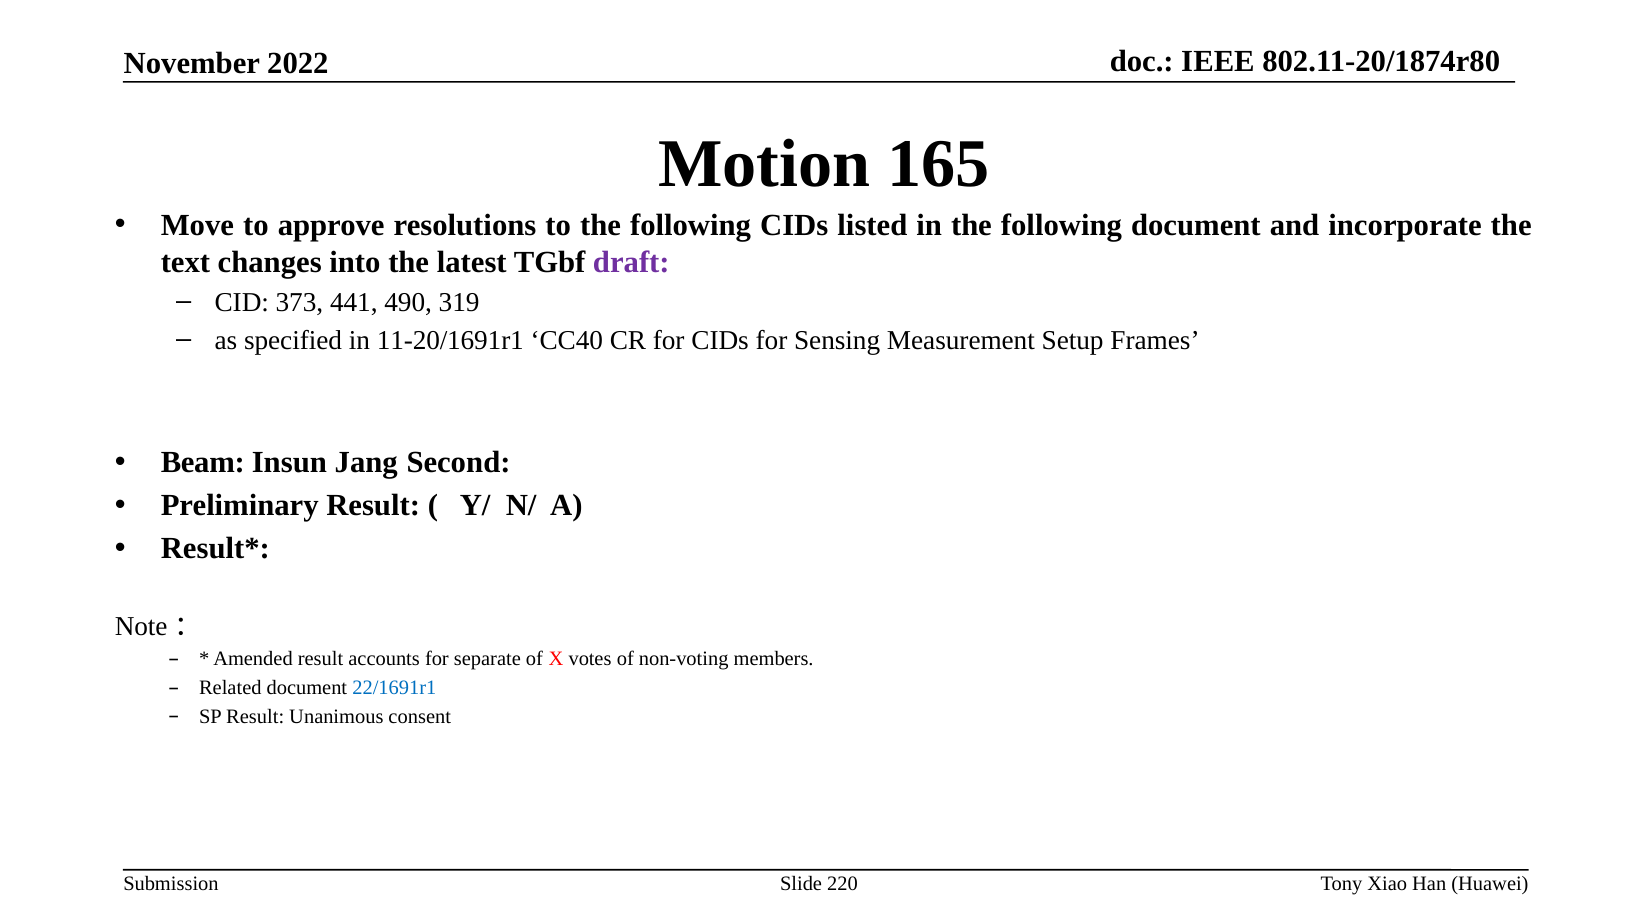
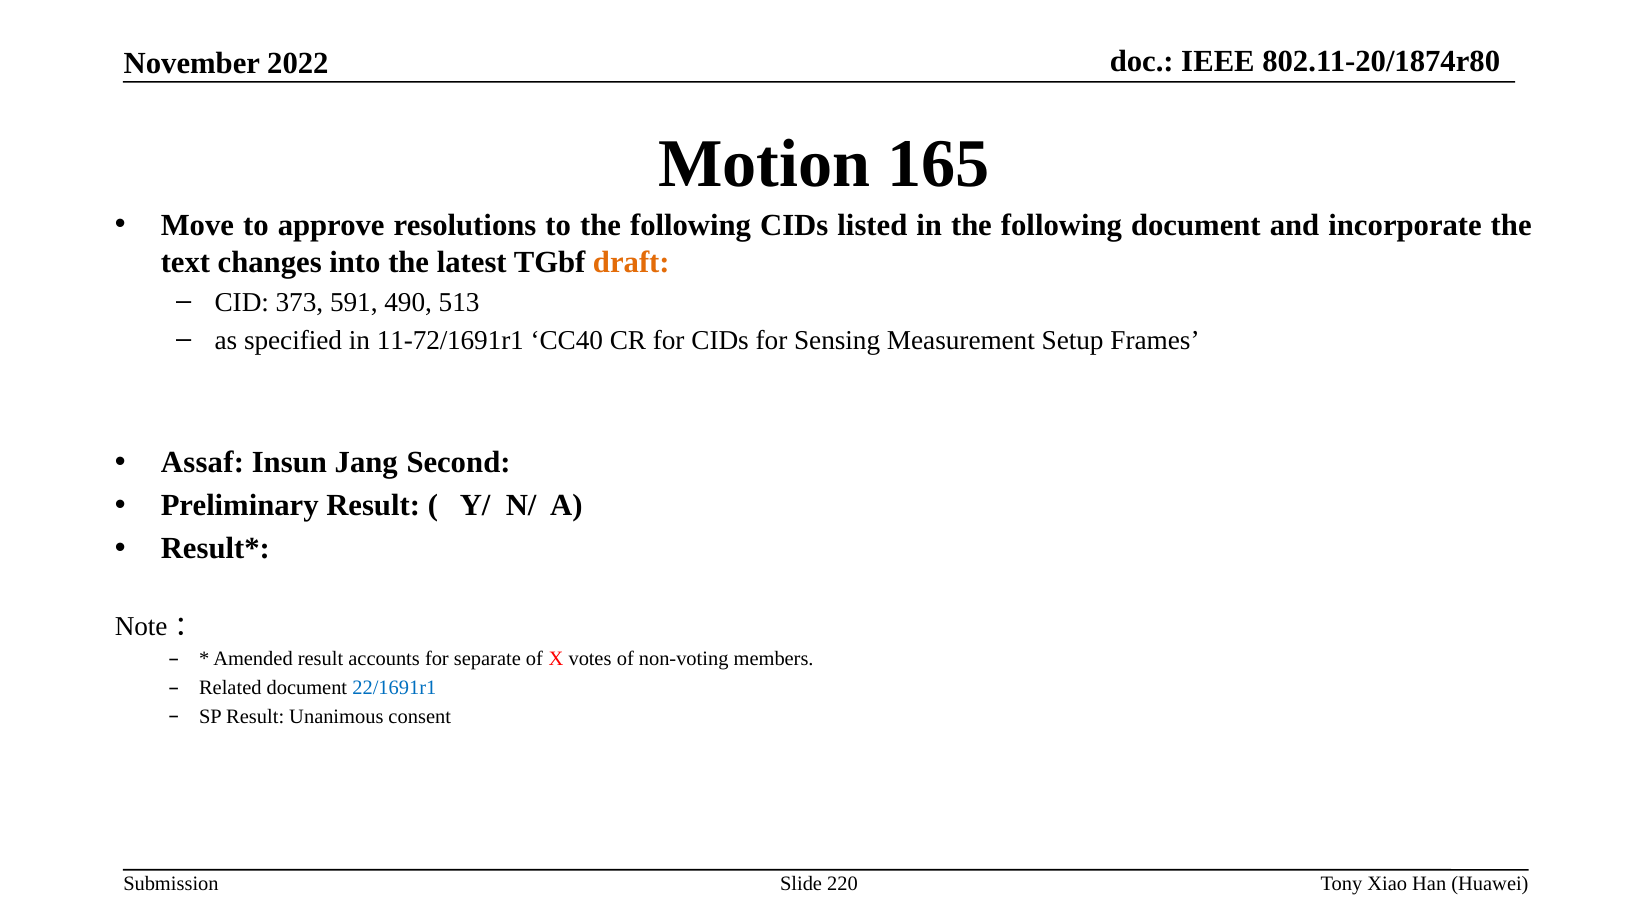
draft colour: purple -> orange
441: 441 -> 591
319: 319 -> 513
11-20/1691r1: 11-20/1691r1 -> 11-72/1691r1
Beam: Beam -> Assaf
